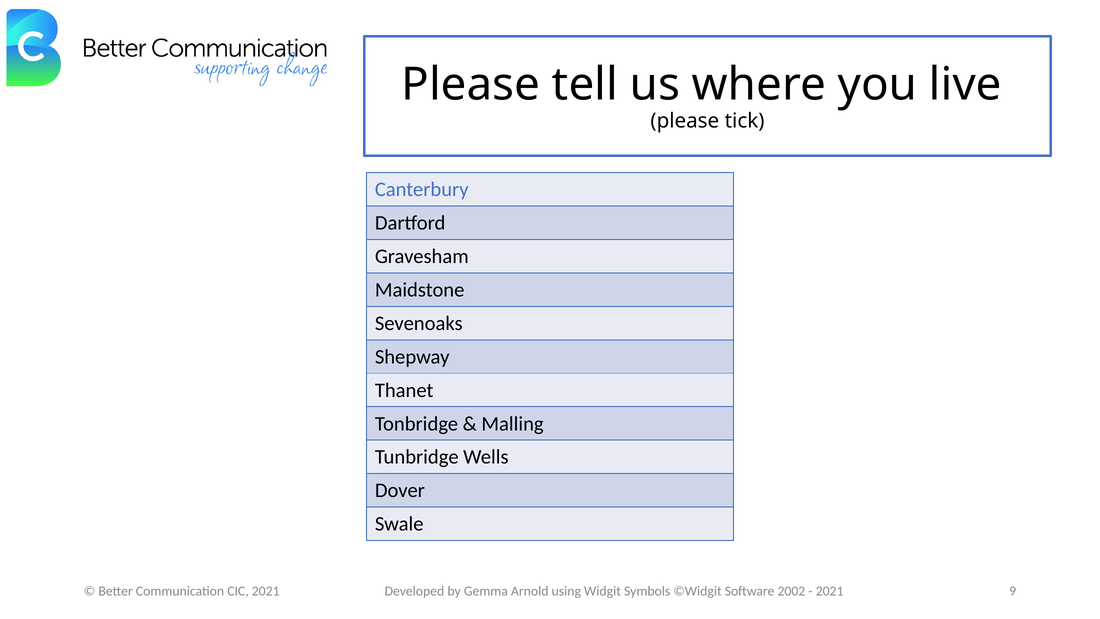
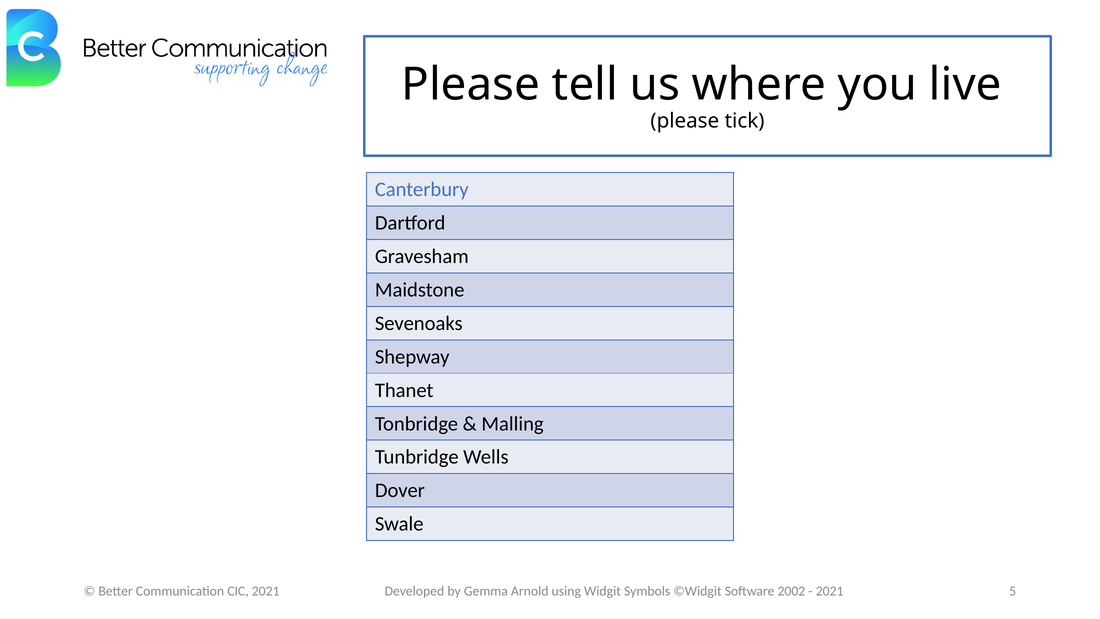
9: 9 -> 5
